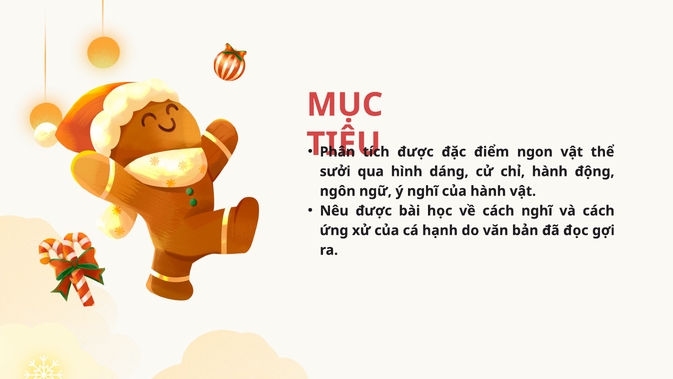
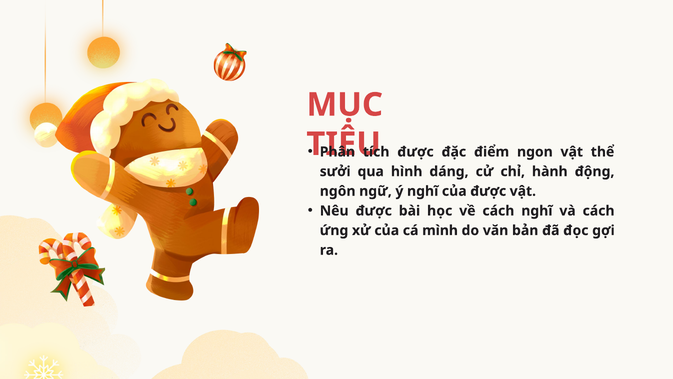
của hành: hành -> được
hạnh: hạnh -> mình
